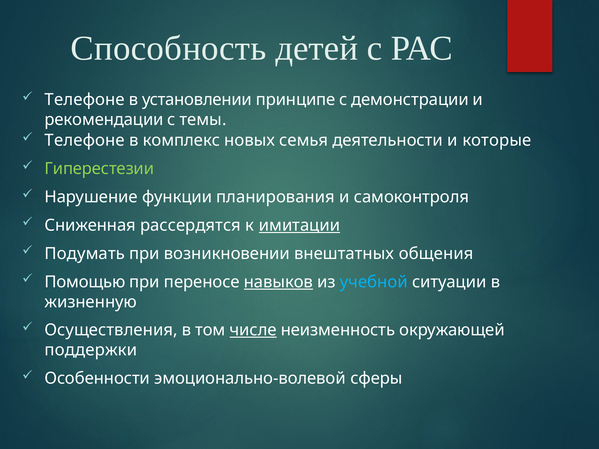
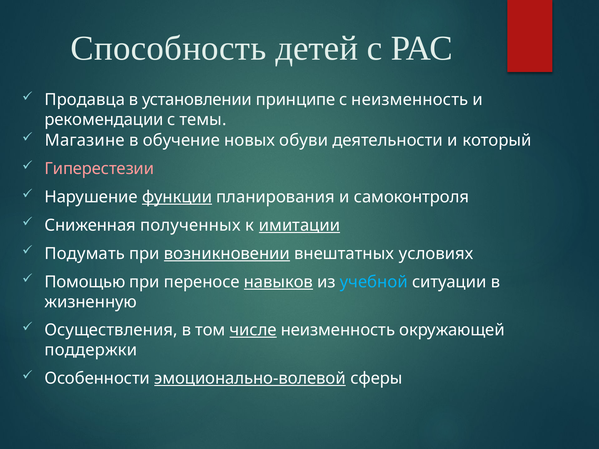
Телефоне at (85, 100): Телефоне -> Продавца
с демонстрации: демонстрации -> неизменность
Телефоне at (85, 141): Телефоне -> Магазине
комплекс: комплекс -> обучение
семья: семья -> обуви
которые: которые -> который
Гиперестезии colour: light green -> pink
функции underline: none -> present
рассердятся: рассердятся -> полученных
возникновении underline: none -> present
общения: общения -> условиях
эмоционально-волевой underline: none -> present
